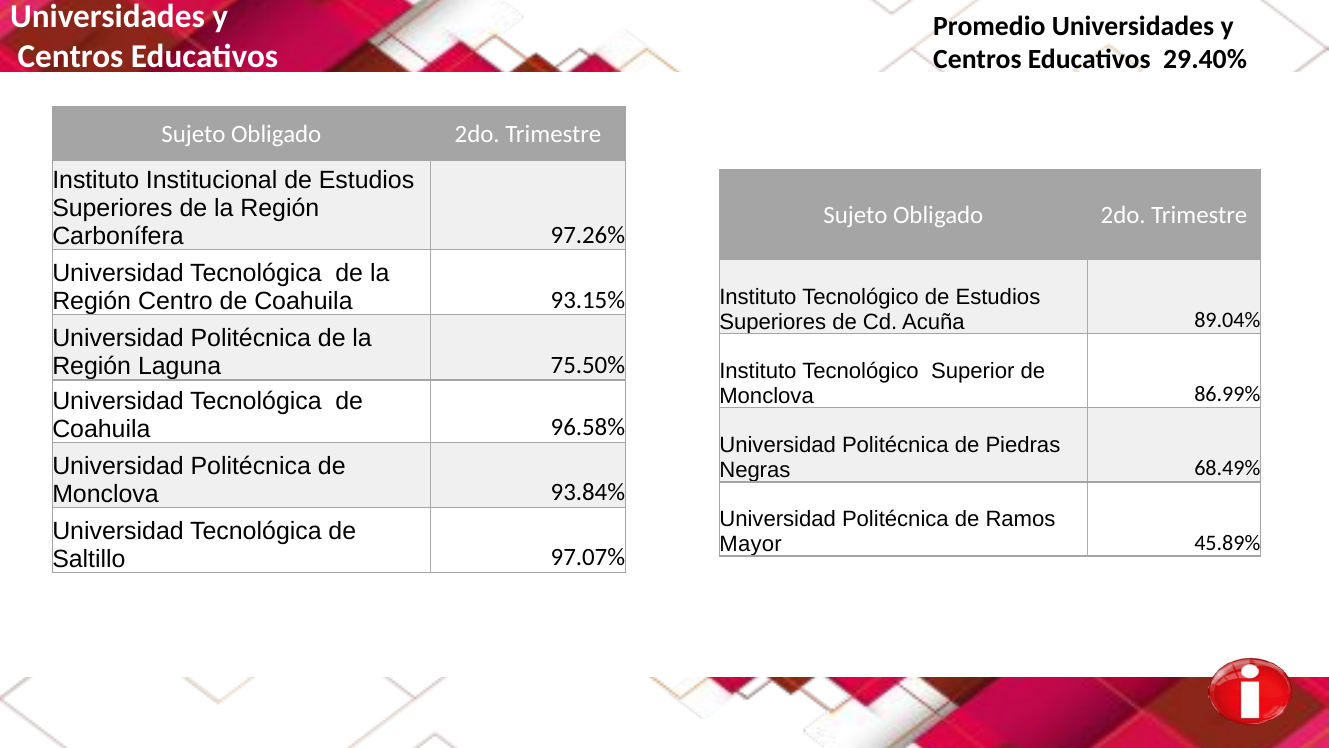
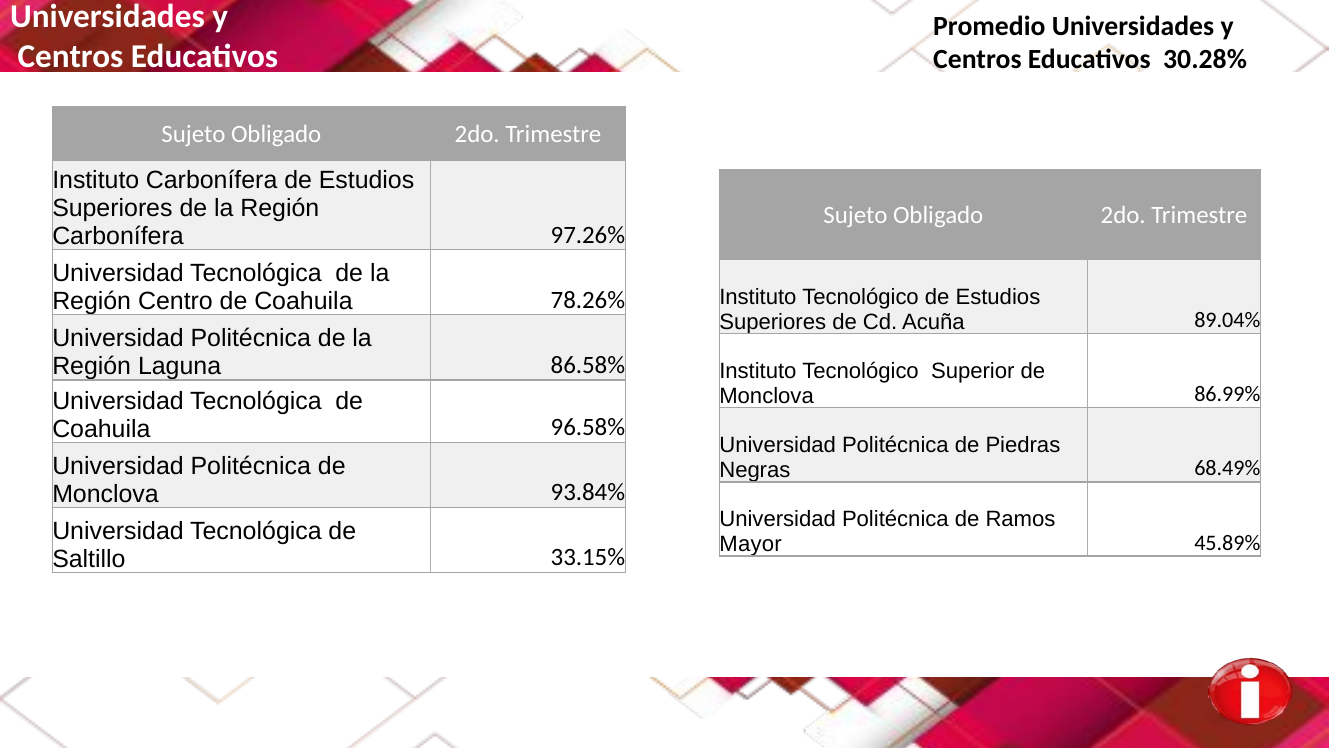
29.40%: 29.40% -> 30.28%
Instituto Institucional: Institucional -> Carbonífera
93.15%: 93.15% -> 78.26%
75.50%: 75.50% -> 86.58%
97.07%: 97.07% -> 33.15%
